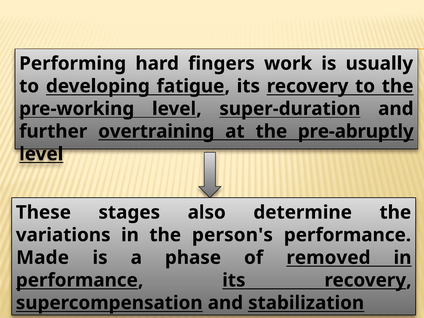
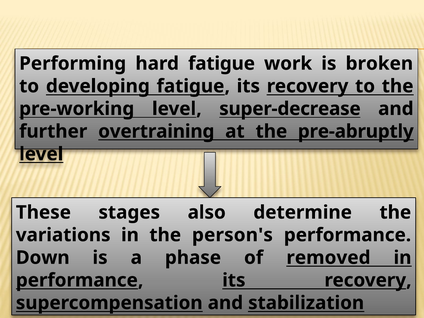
hard fingers: fingers -> fatigue
usually: usually -> broken
super-duration: super-duration -> super-decrease
Made: Made -> Down
